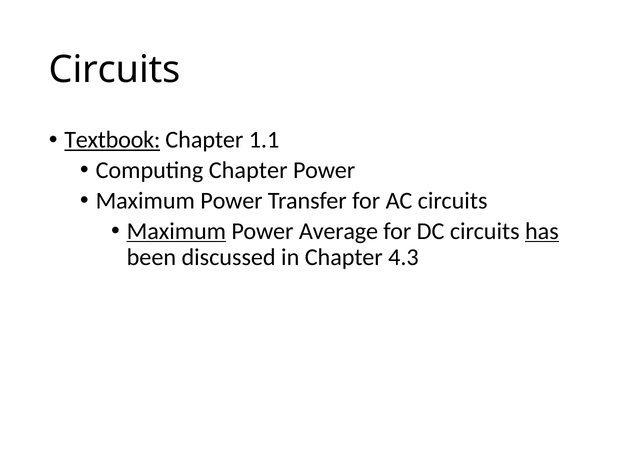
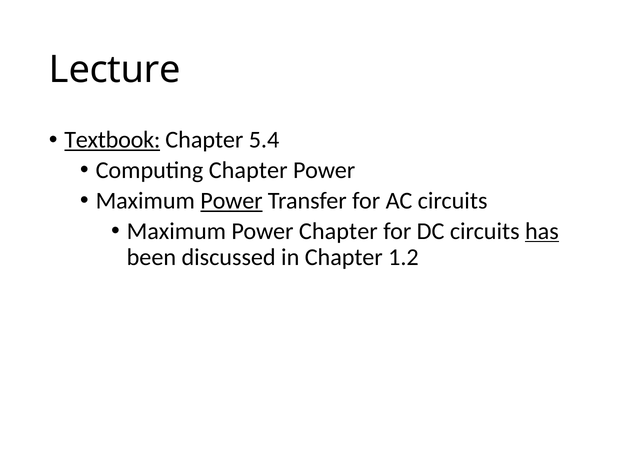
Circuits at (115, 70): Circuits -> Lecture
1.1: 1.1 -> 5.4
Power at (231, 201) underline: none -> present
Maximum at (176, 231) underline: present -> none
Power Average: Average -> Chapter
4.3: 4.3 -> 1.2
